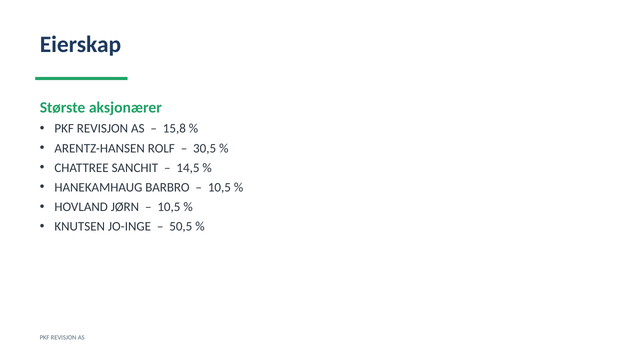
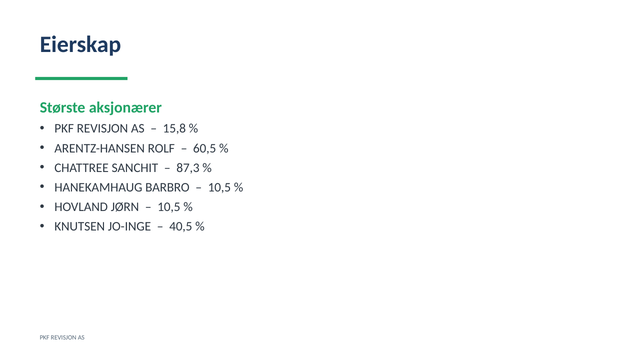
30,5: 30,5 -> 60,5
14,5: 14,5 -> 87,3
50,5: 50,5 -> 40,5
